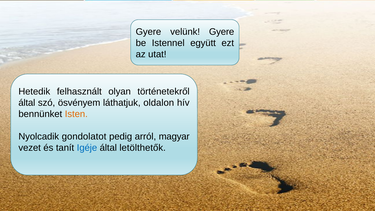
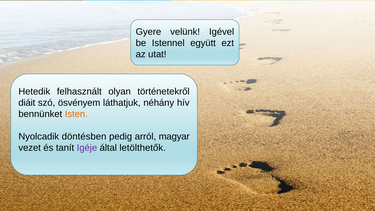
velünk Gyere: Gyere -> Igével
által at (27, 103): által -> diáit
oldalon: oldalon -> néhány
gondolatot: gondolatot -> döntésben
Igéje colour: blue -> purple
